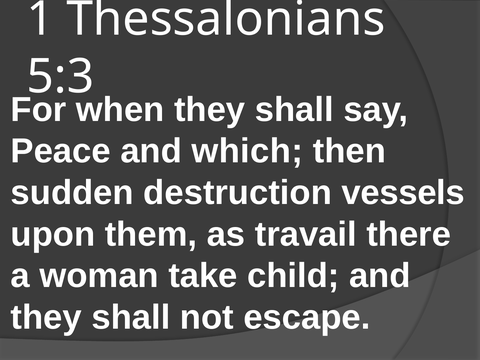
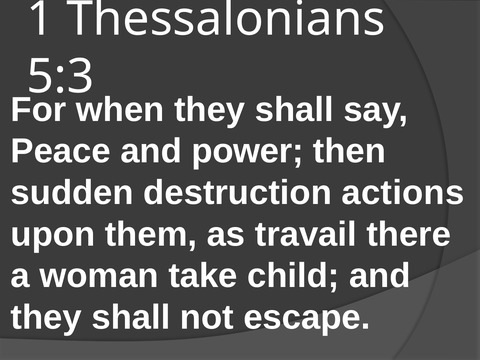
which: which -> power
vessels: vessels -> actions
